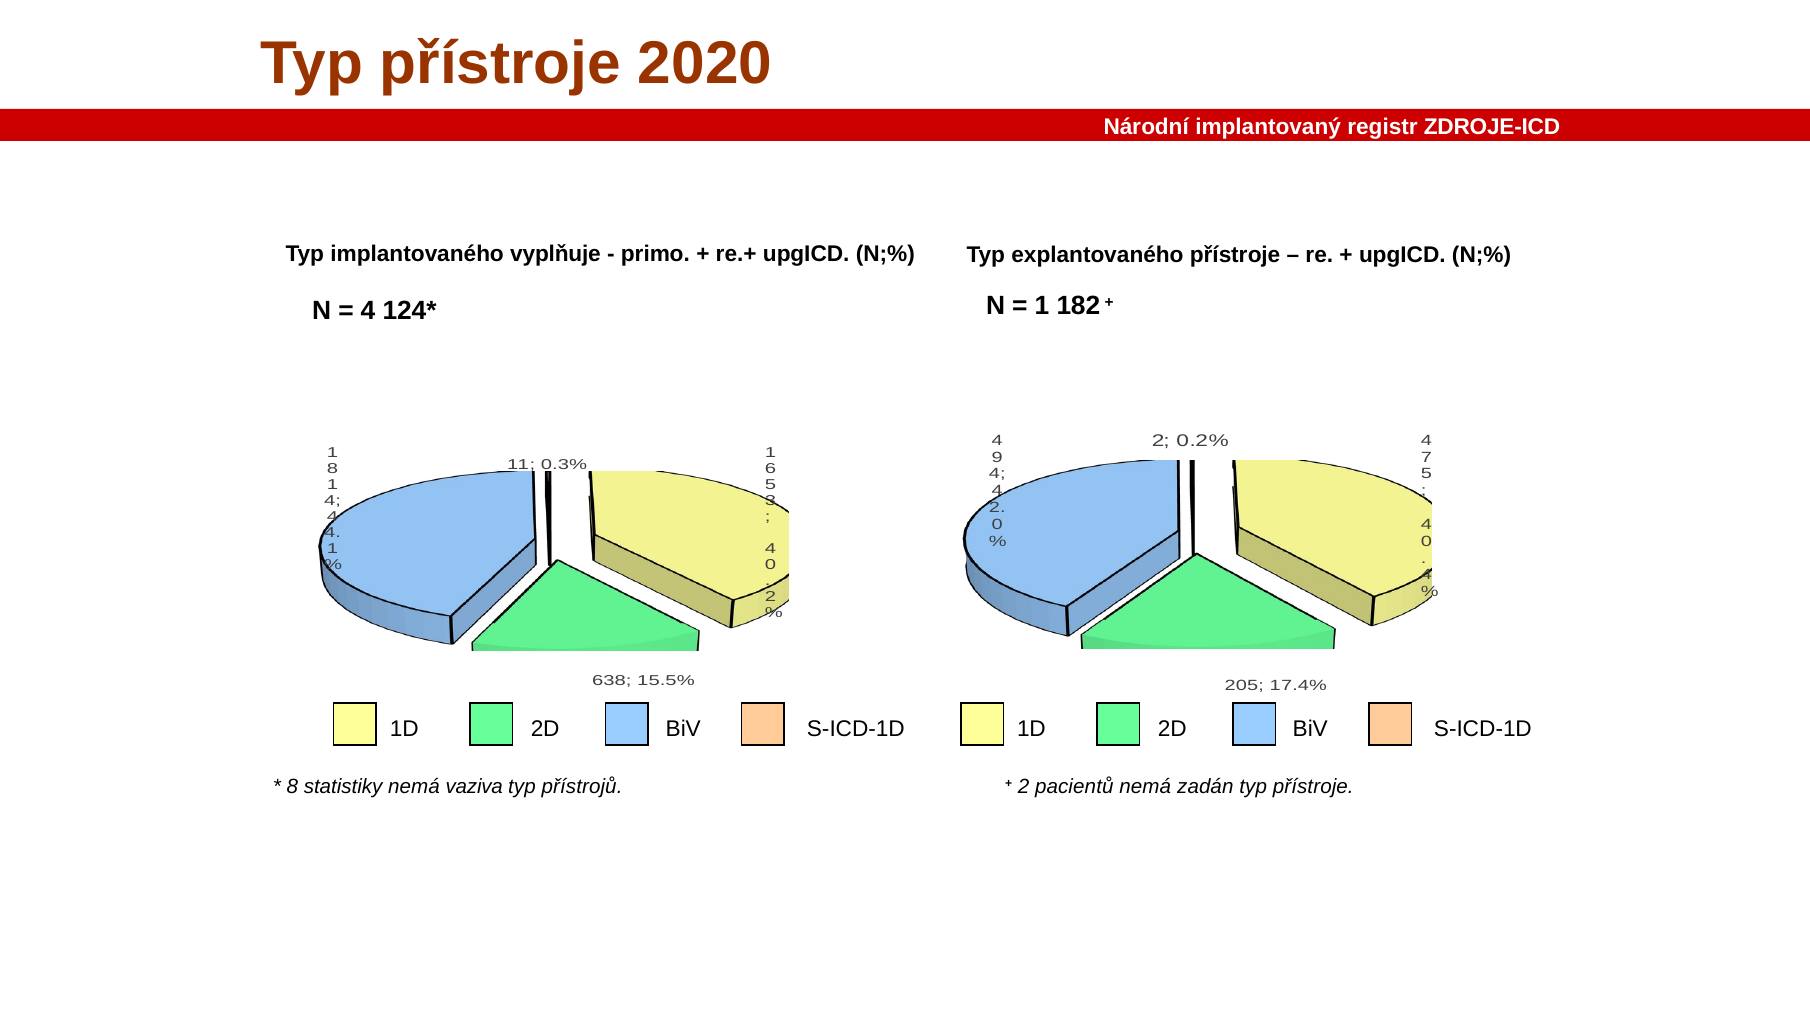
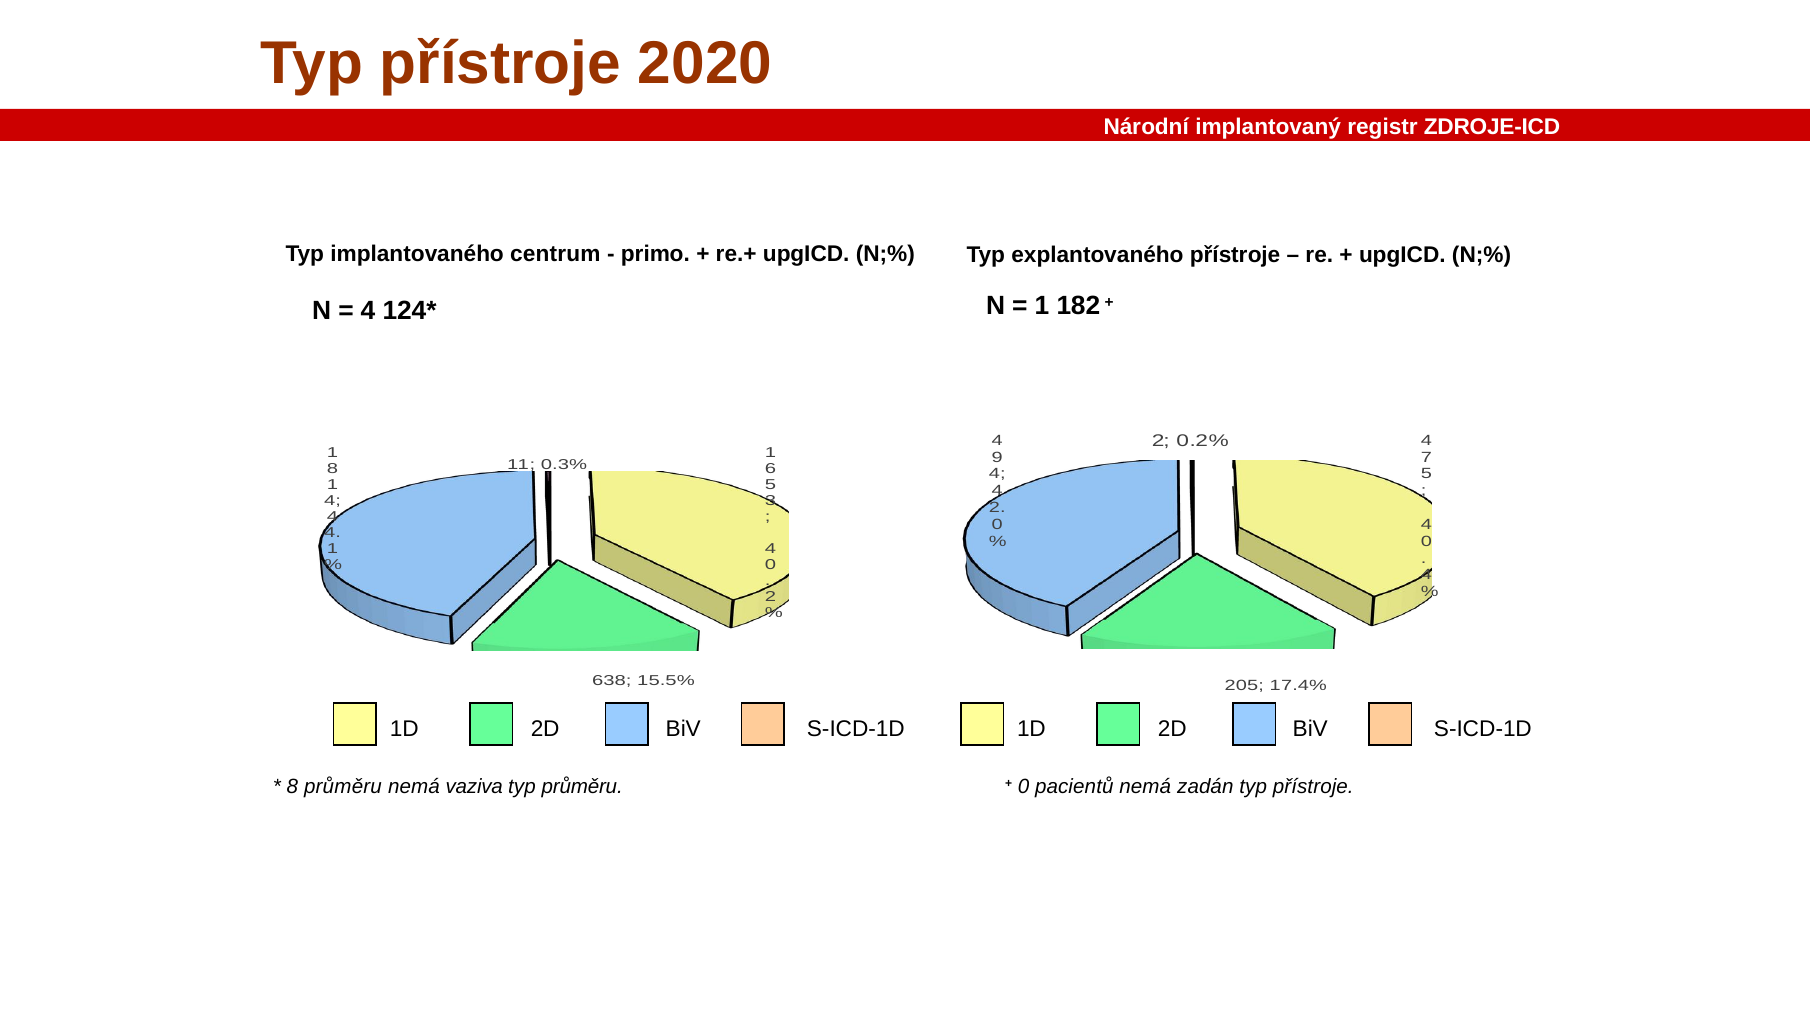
vyplňuje: vyplňuje -> centrum
8 statistiky: statistiky -> průměru
typ přístrojů: přístrojů -> průměru
2 at (1024, 787): 2 -> 0
